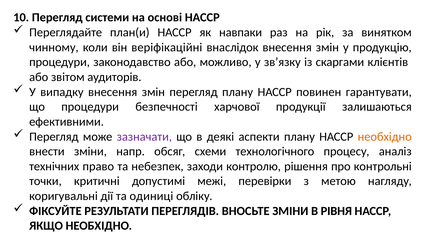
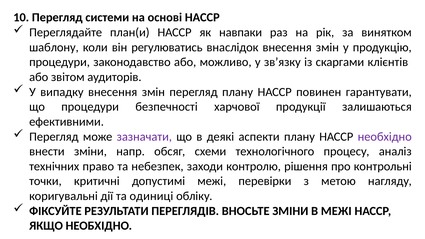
чинному: чинному -> шаблону
веріфікаційні: веріфікаційні -> регулюватись
необхідно at (385, 137) colour: orange -> purple
В РІВНЯ: РІВНЯ -> МЕЖІ
